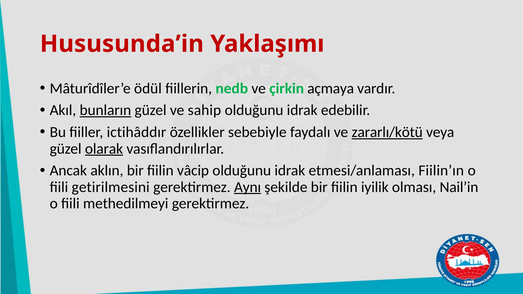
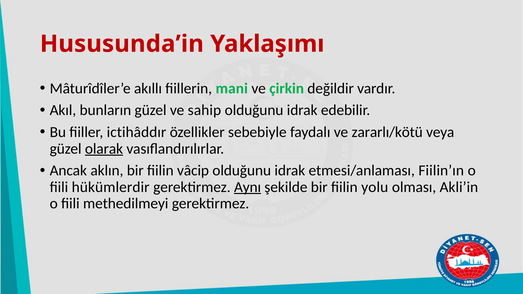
ödül: ödül -> akıllı
nedb: nedb -> mani
açmaya: açmaya -> değildir
bunların underline: present -> none
zararlı/kötü underline: present -> none
getirilmesini: getirilmesini -> hükümlerdir
iyilik: iyilik -> yolu
Nail’in: Nail’in -> Akli’in
